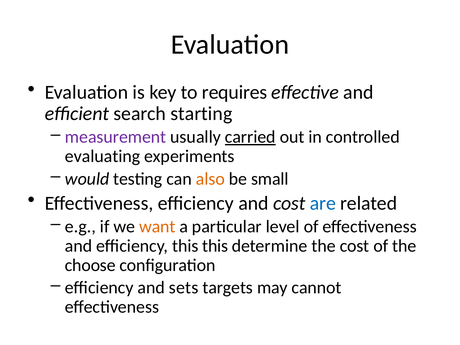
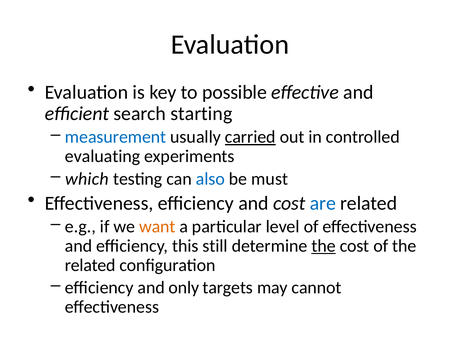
requires: requires -> possible
measurement colour: purple -> blue
would: would -> which
also colour: orange -> blue
small: small -> must
this this: this -> still
the at (324, 246) underline: none -> present
choose at (90, 265): choose -> related
sets: sets -> only
